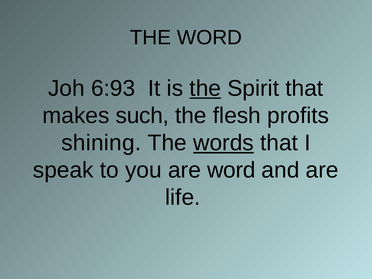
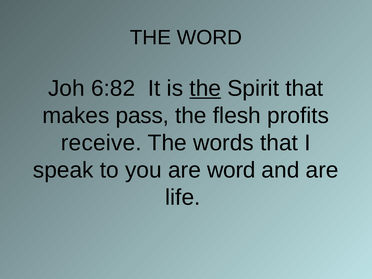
6:93: 6:93 -> 6:82
such: such -> pass
shining: shining -> receive
words underline: present -> none
